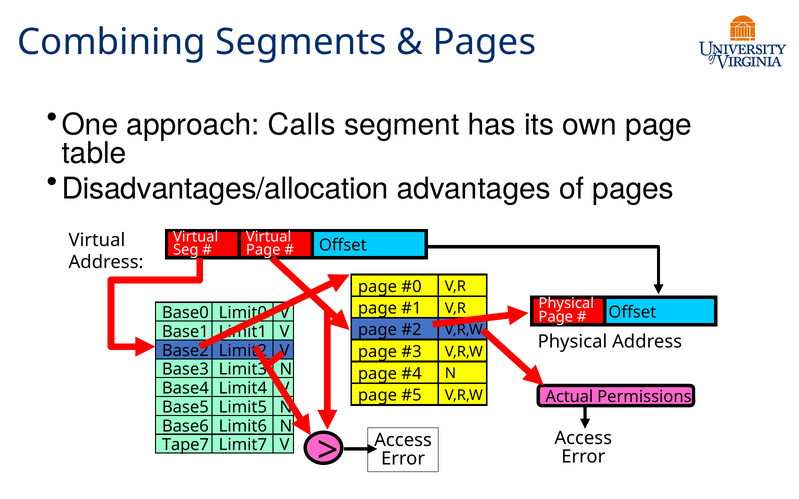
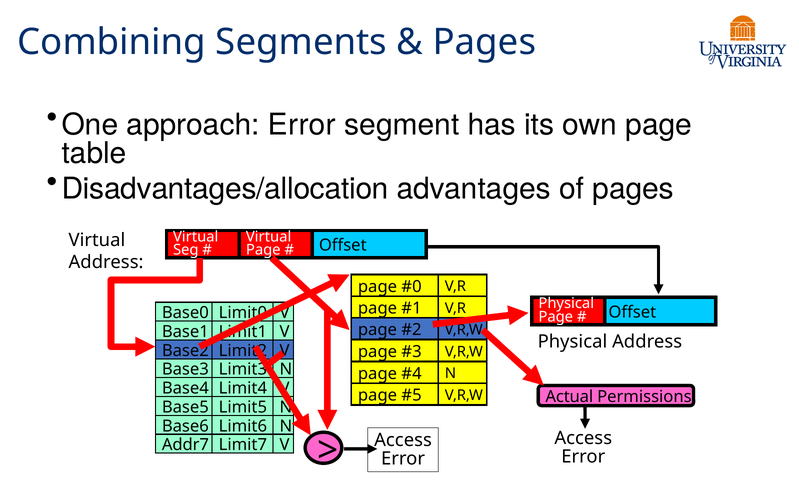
approach Calls: Calls -> Error
Tape7: Tape7 -> Addr7
